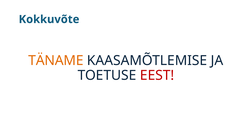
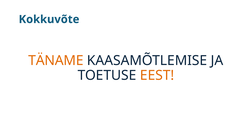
EEST colour: red -> orange
